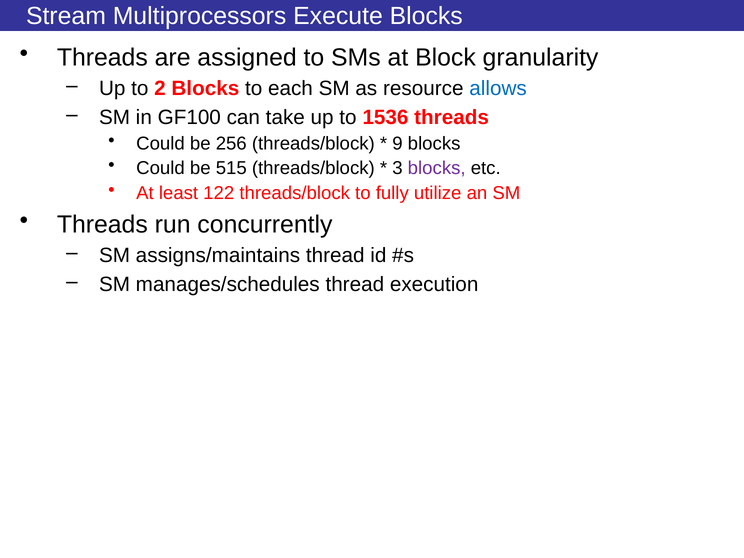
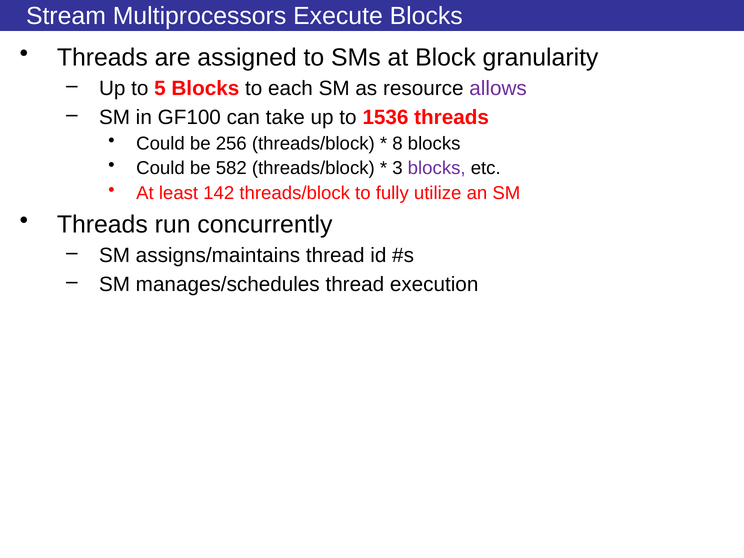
2: 2 -> 5
allows colour: blue -> purple
9: 9 -> 8
515: 515 -> 582
122: 122 -> 142
